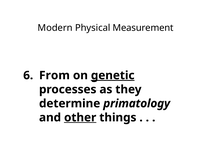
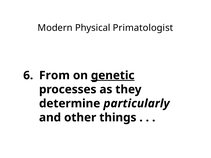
Measurement: Measurement -> Primatologist
primatology: primatology -> particularly
other underline: present -> none
